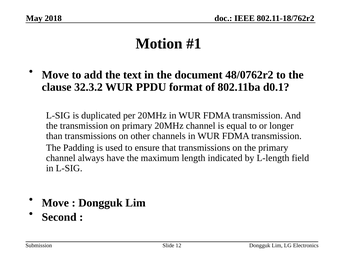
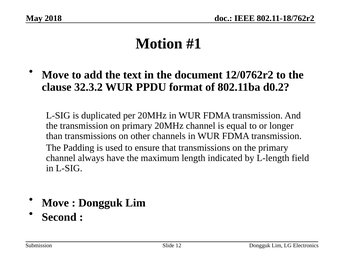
48/0762r2: 48/0762r2 -> 12/0762r2
d0.1: d0.1 -> d0.2
